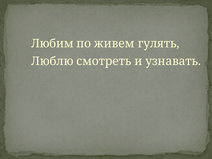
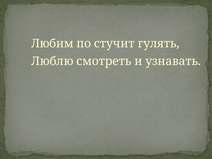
живем: живем -> стучит
